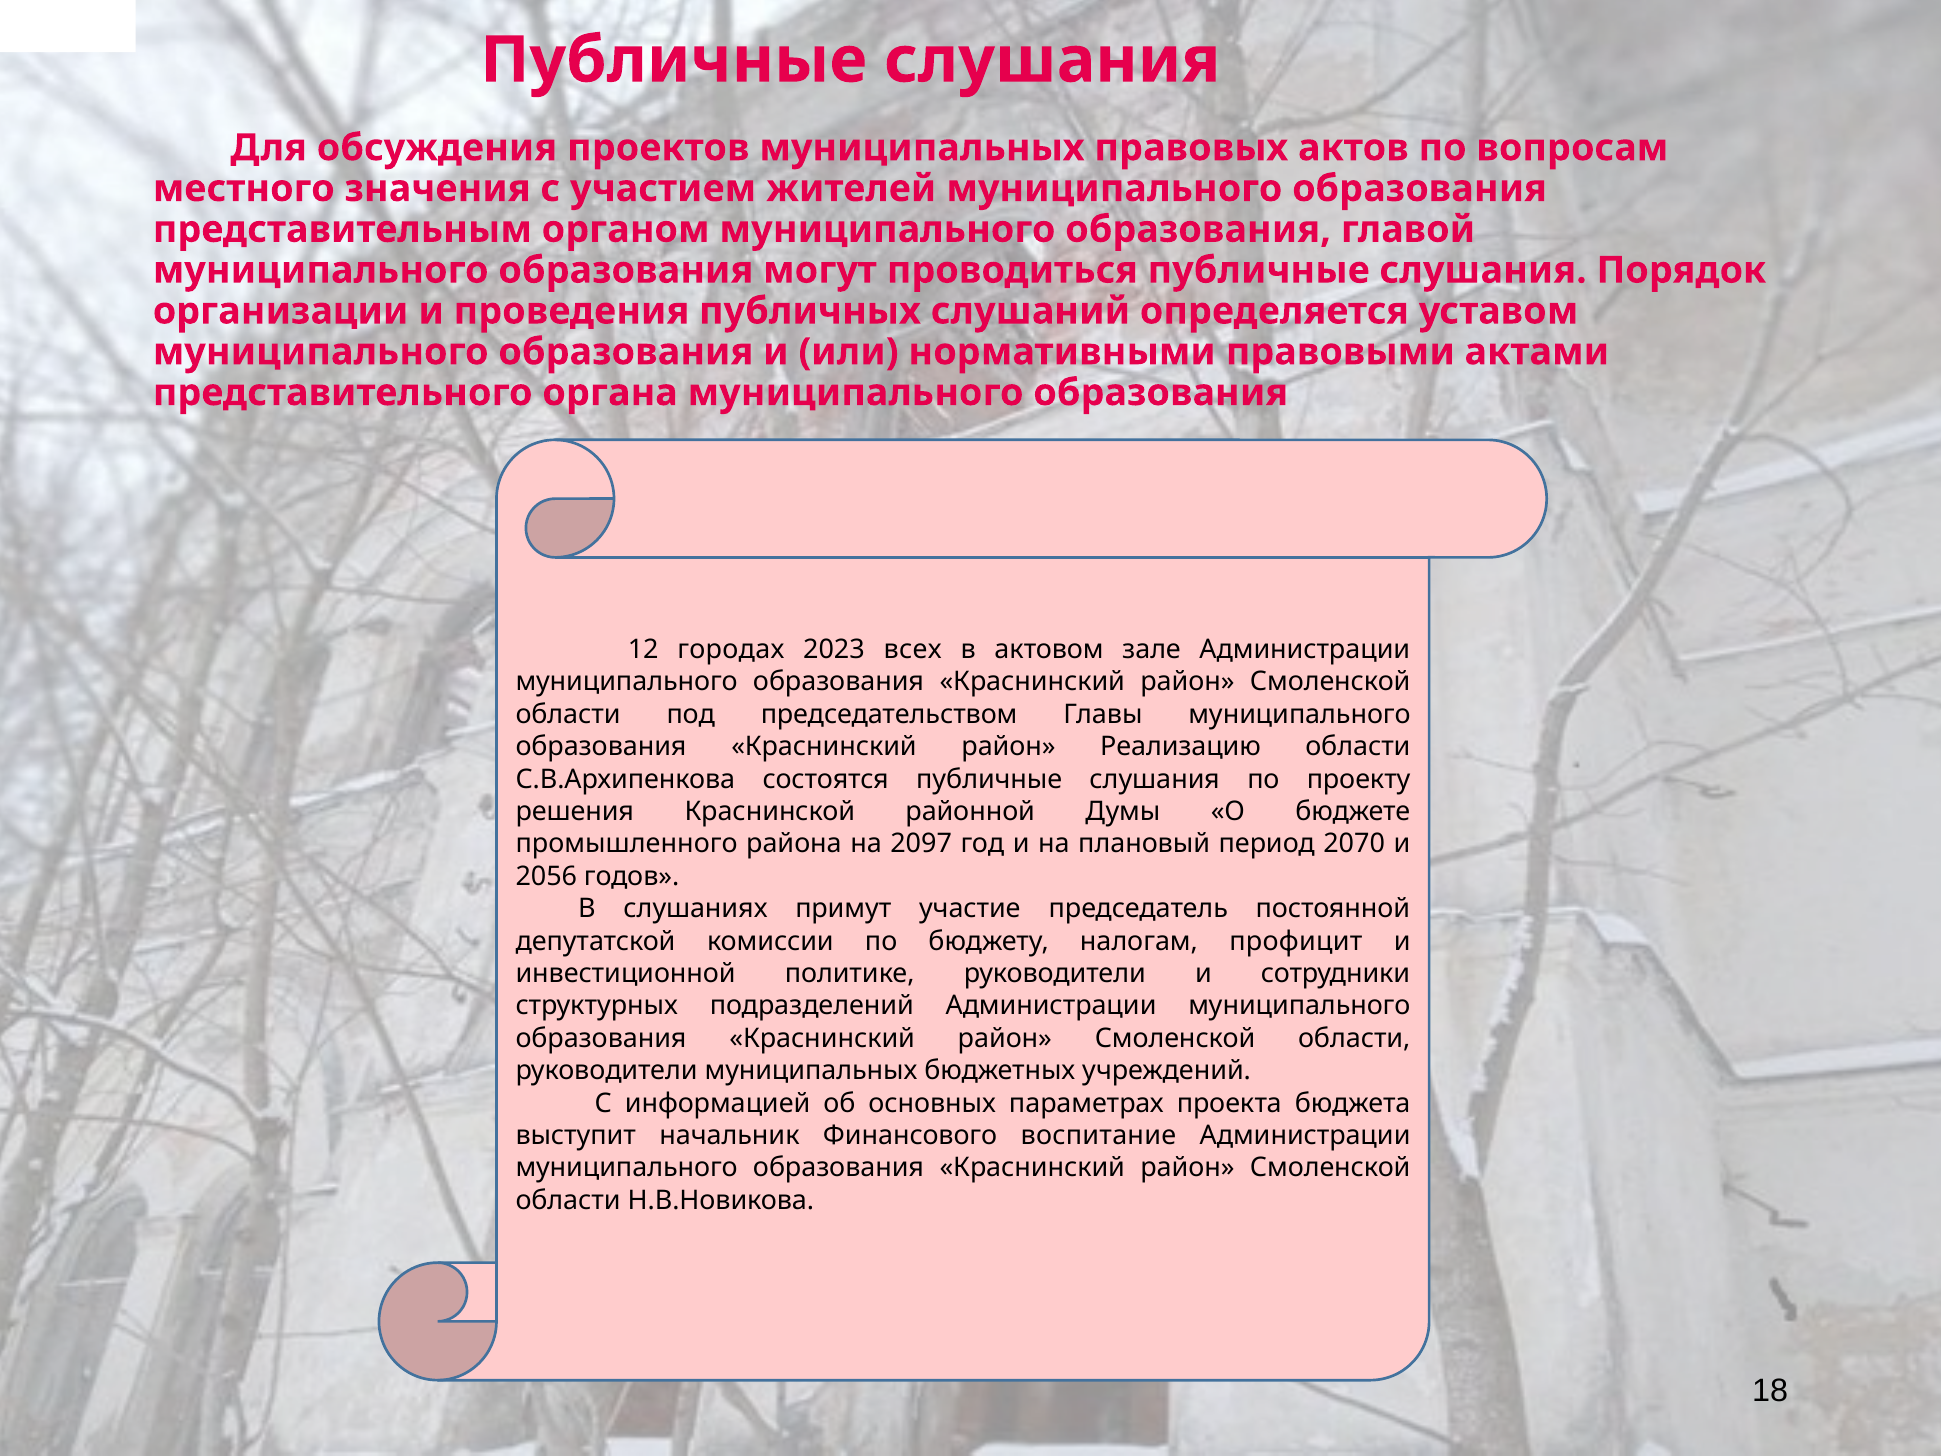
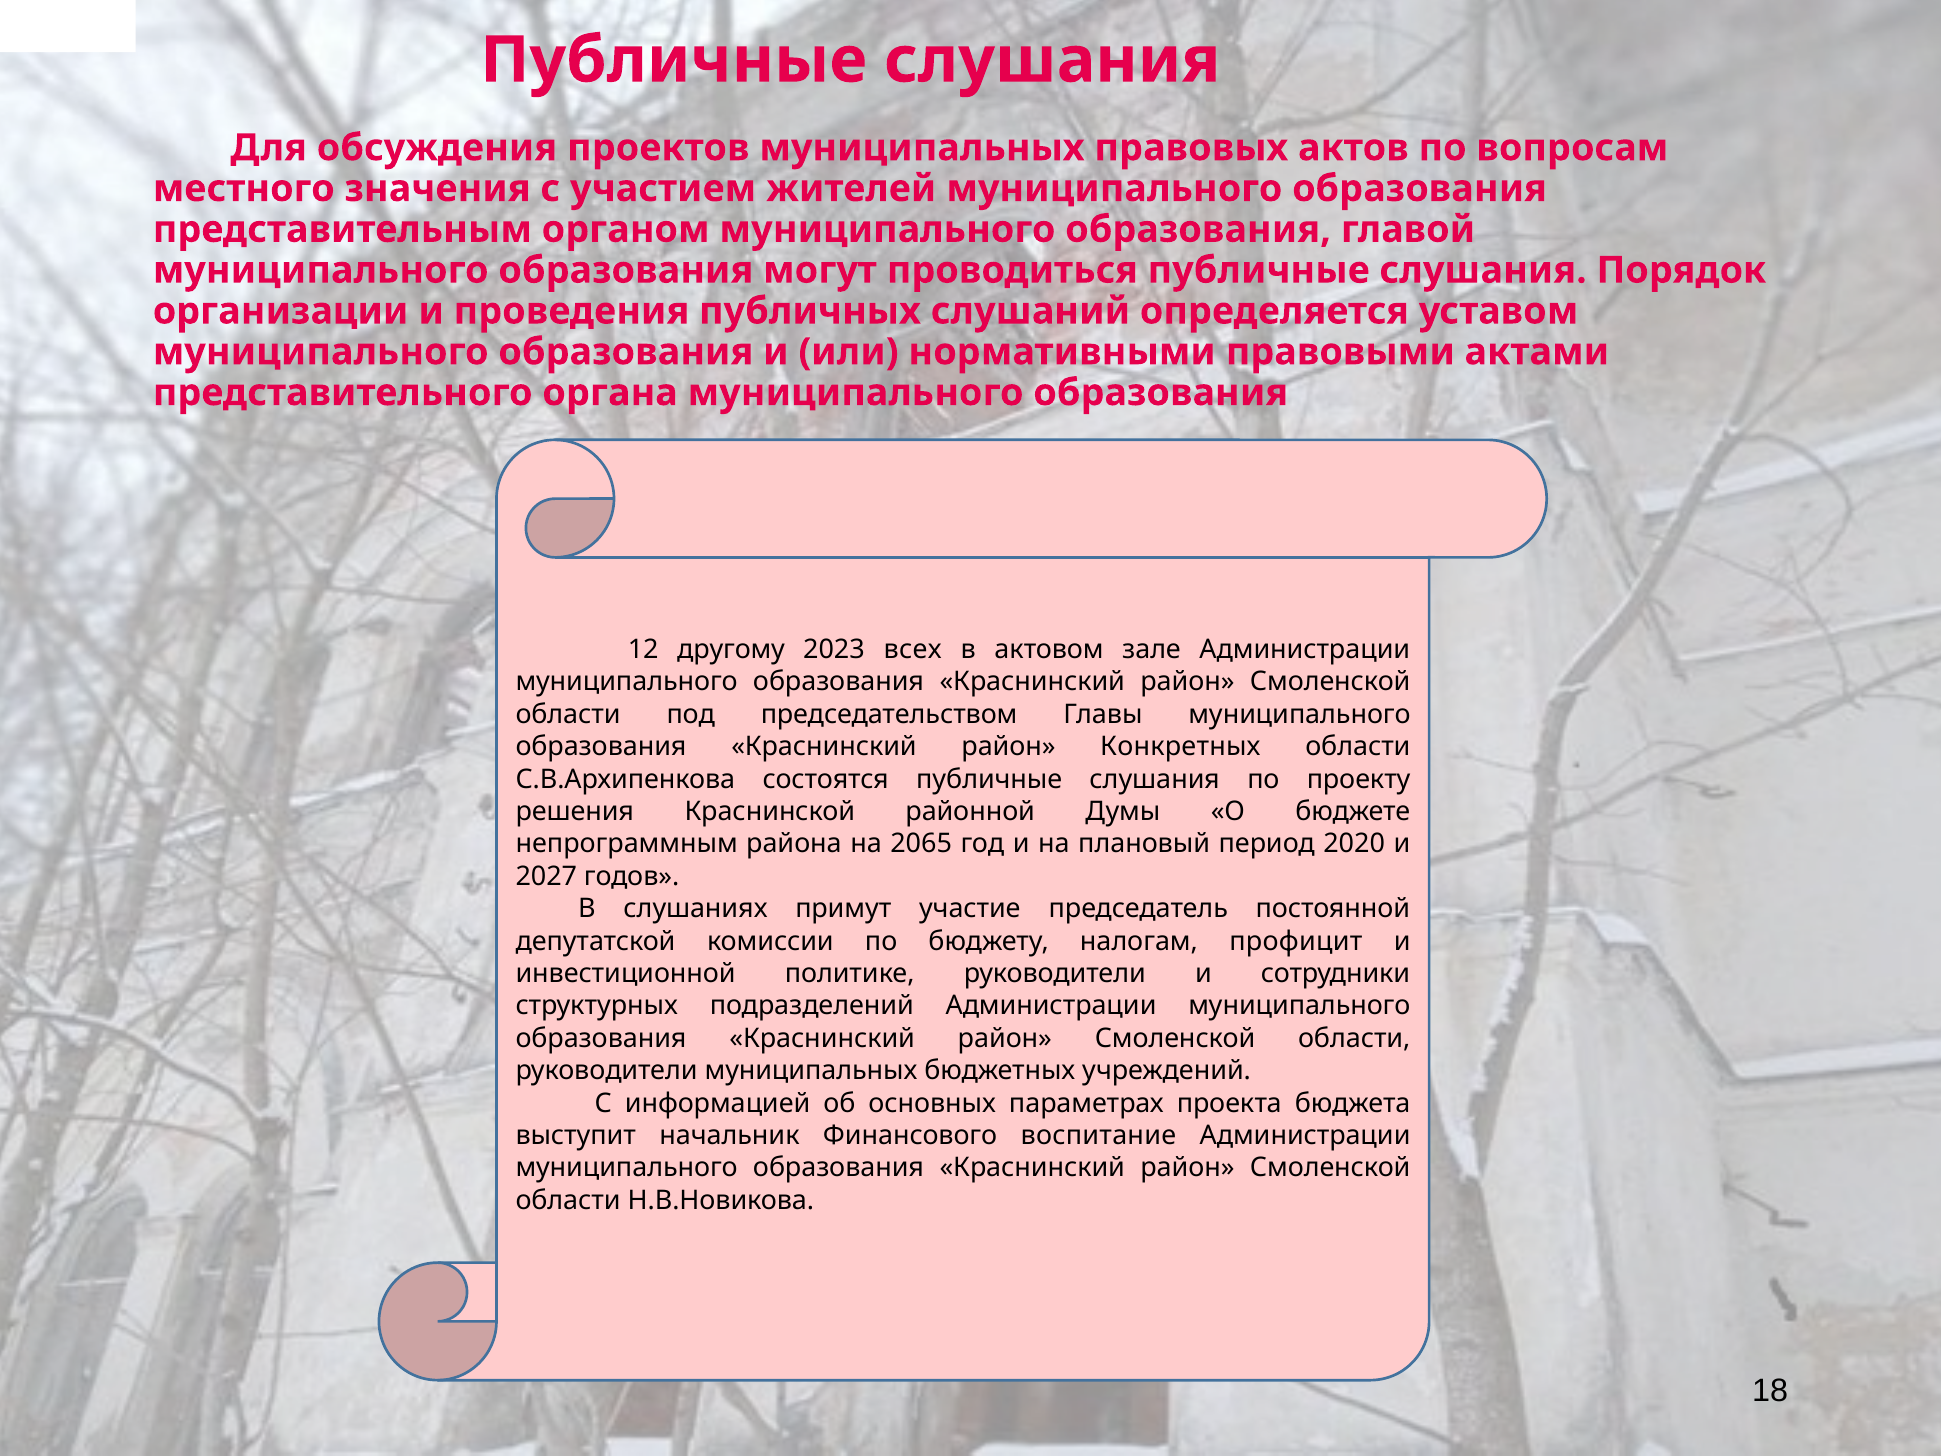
городах: городах -> другому
Реализацию: Реализацию -> Конкретных
промышленного: промышленного -> непрограммным
2097: 2097 -> 2065
2070: 2070 -> 2020
2056: 2056 -> 2027
